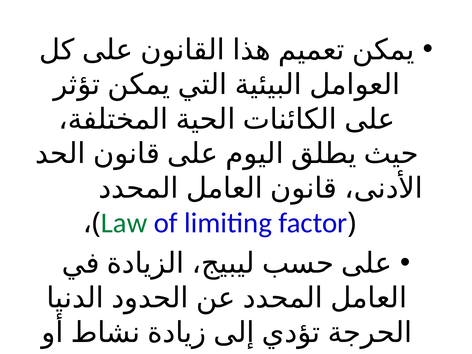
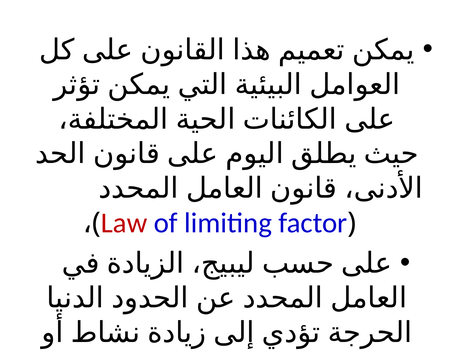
Law colour: green -> red
